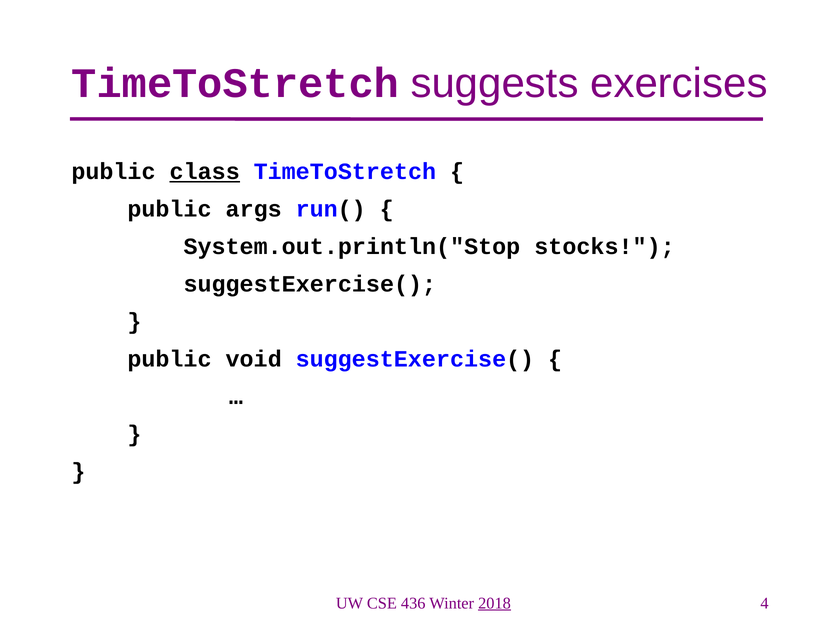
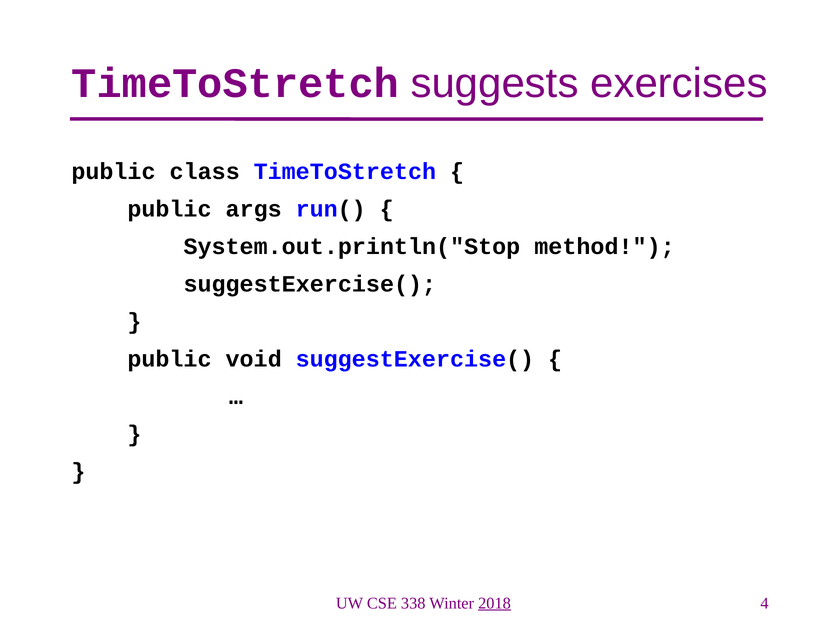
class underline: present -> none
stocks: stocks -> method
436: 436 -> 338
